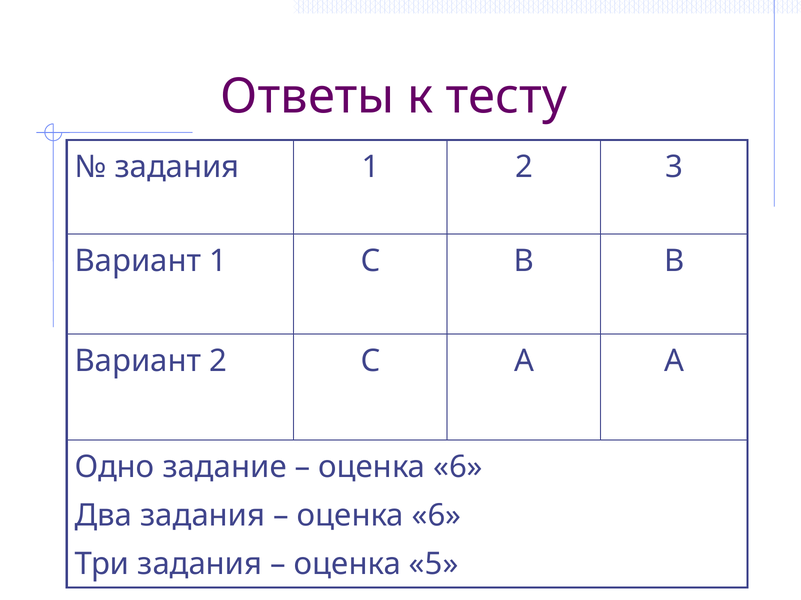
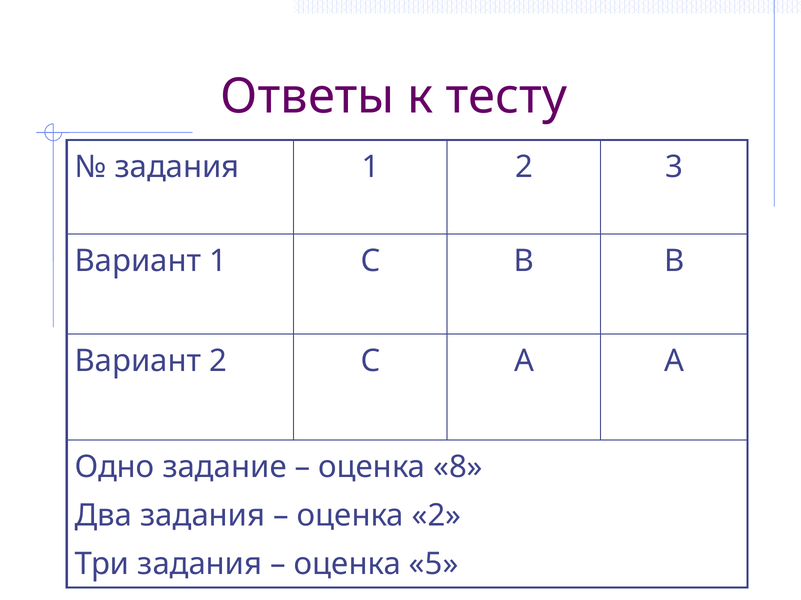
6 at (458, 468): 6 -> 8
6 at (437, 516): 6 -> 2
